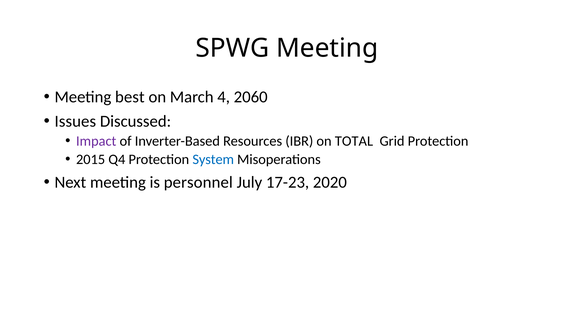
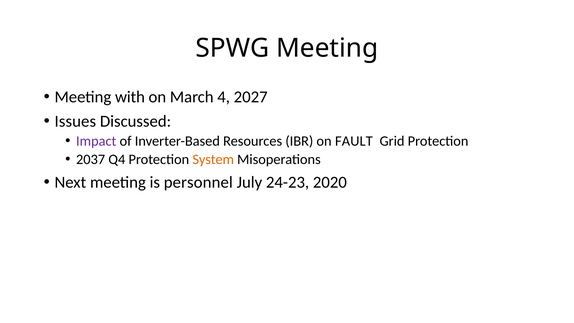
best: best -> with
2060: 2060 -> 2027
TOTAL: TOTAL -> FAULT
2015: 2015 -> 2037
System colour: blue -> orange
17-23: 17-23 -> 24-23
